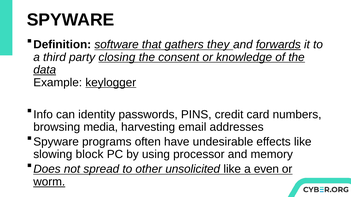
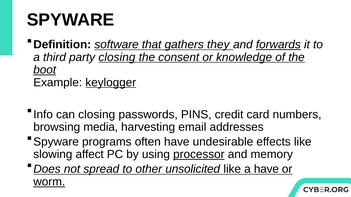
data: data -> boot
can identity: identity -> closing
block: block -> affect
processor underline: none -> present
a even: even -> have
